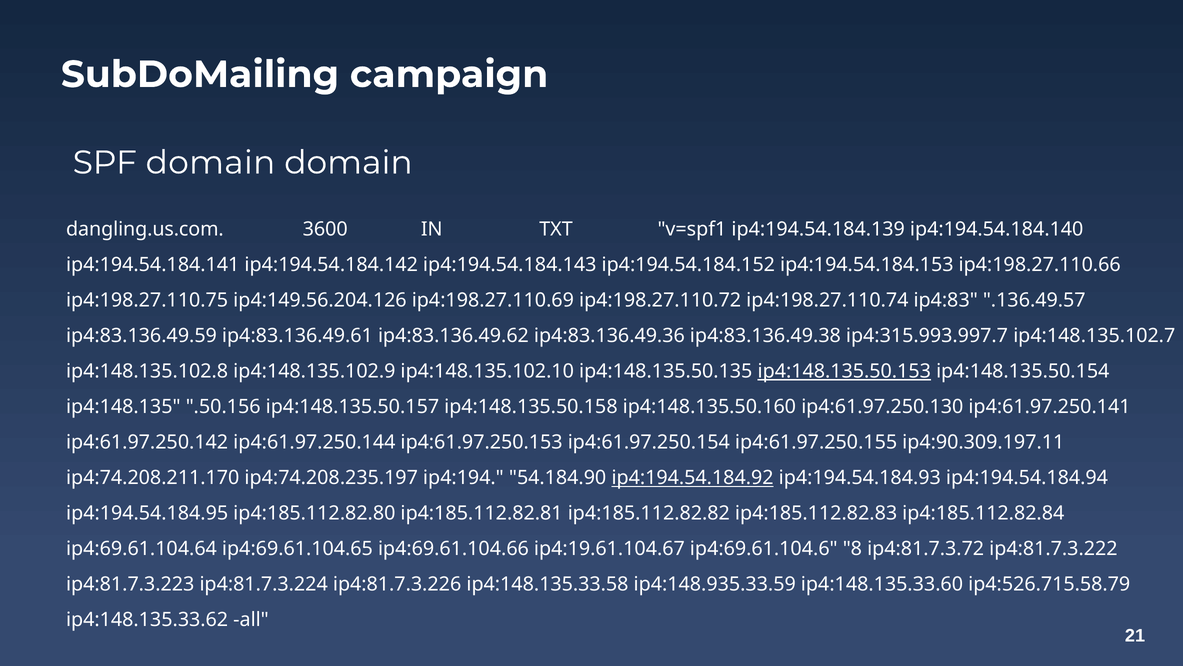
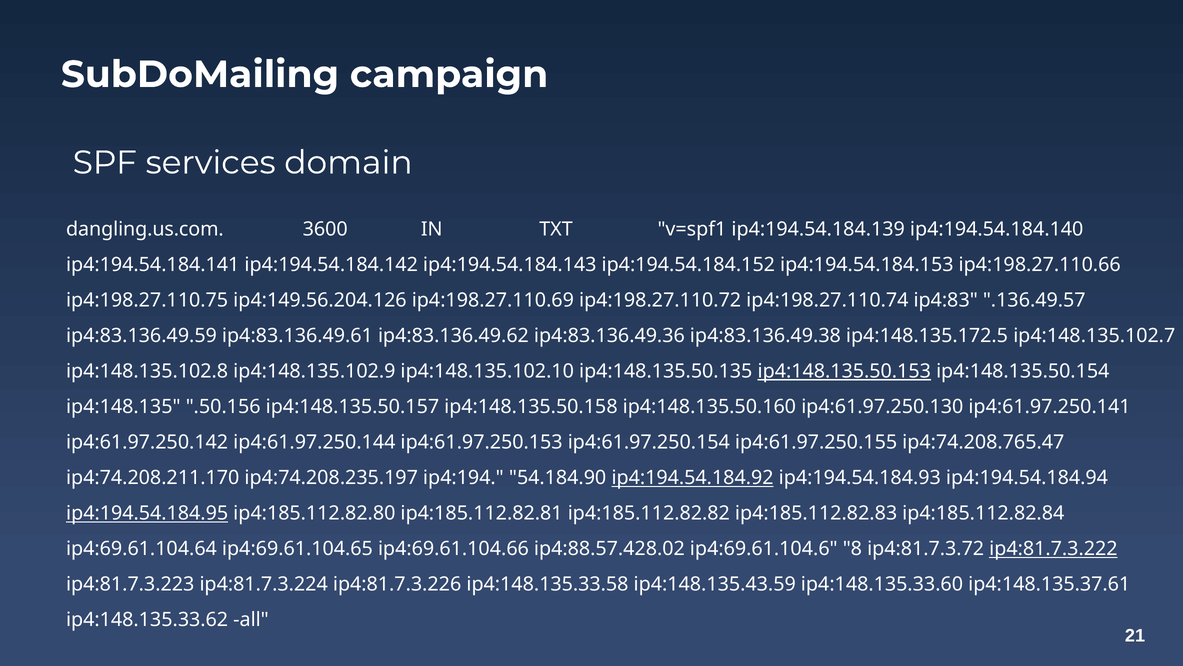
SPF domain: domain -> services
ip4:315.993.997.7: ip4:315.993.997.7 -> ip4:148.135.172.5
ip4:90.309.197.11: ip4:90.309.197.11 -> ip4:74.208.765.47
ip4:194.54.184.95 underline: none -> present
ip4:19.61.104.67: ip4:19.61.104.67 -> ip4:88.57.428.02
ip4:81.7.3.222 underline: none -> present
ip4:148.935.33.59: ip4:148.935.33.59 -> ip4:148.135.43.59
ip4:526.715.58.79: ip4:526.715.58.79 -> ip4:148.135.37.61
